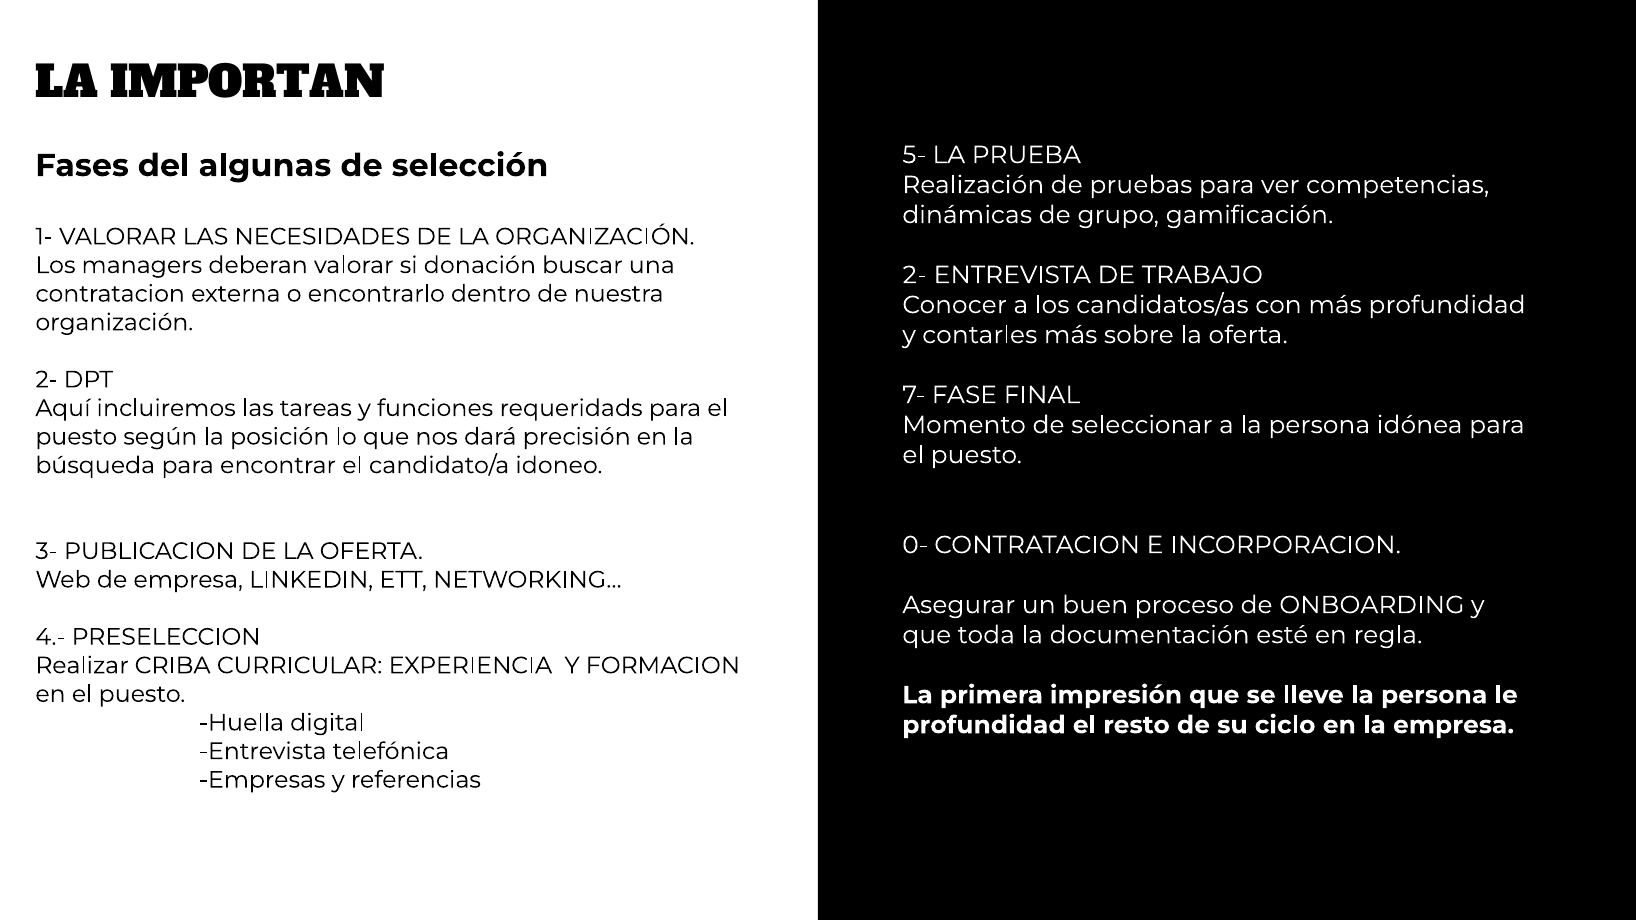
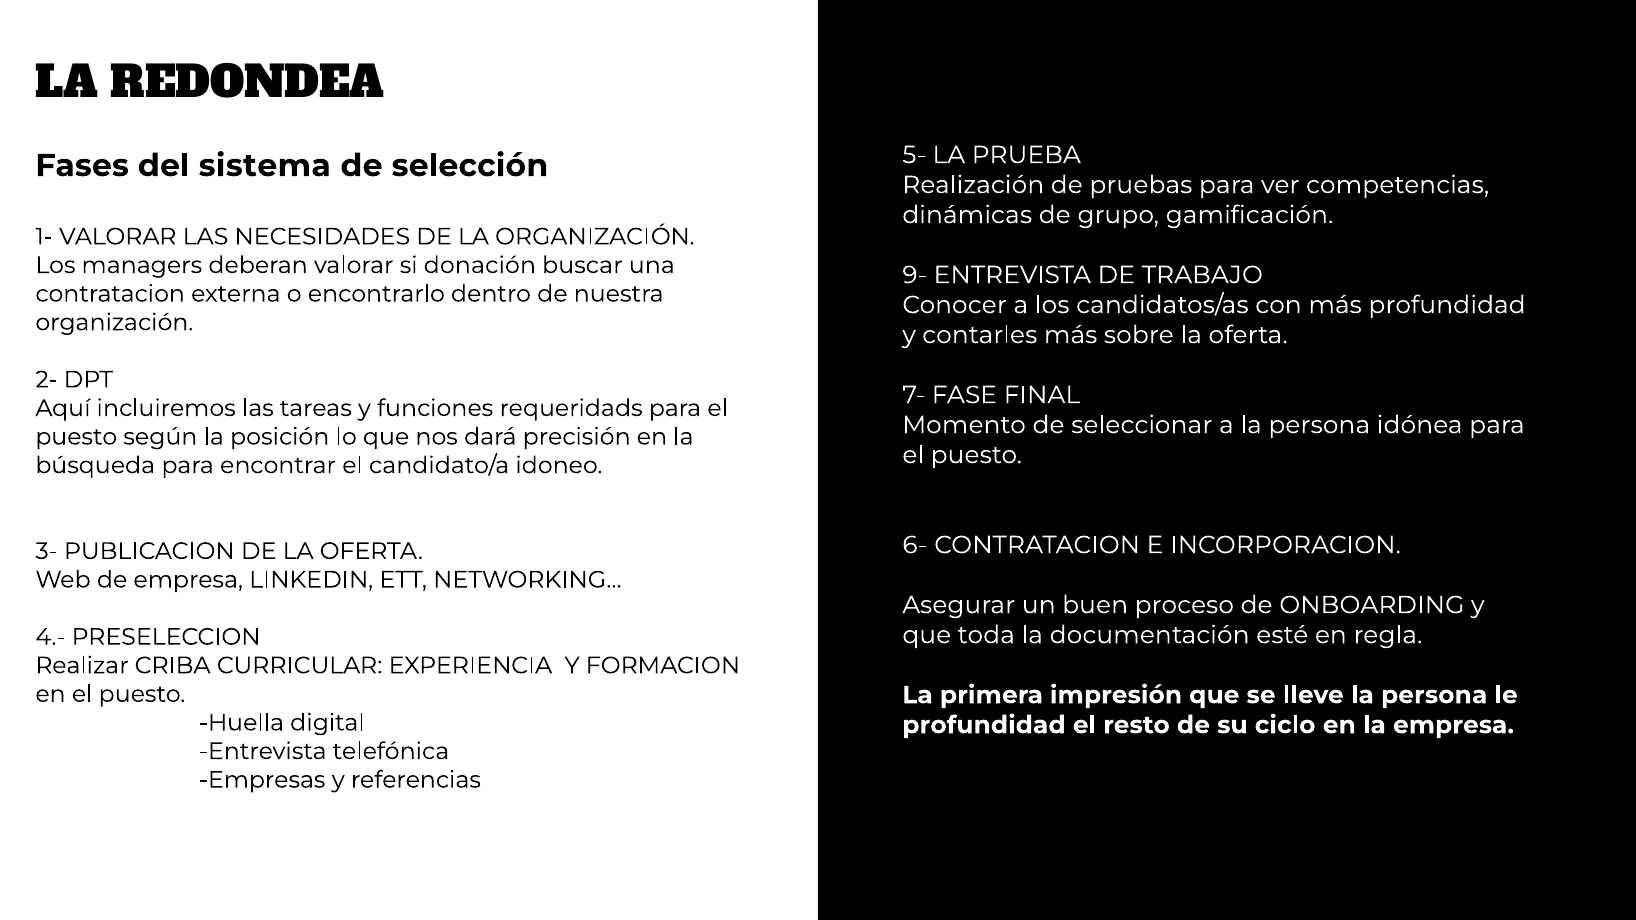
IMPORTAN: IMPORTAN -> REDONDEA
algunas: algunas -> sistema
2- at (915, 275): 2- -> 9-
0-: 0- -> 6-
